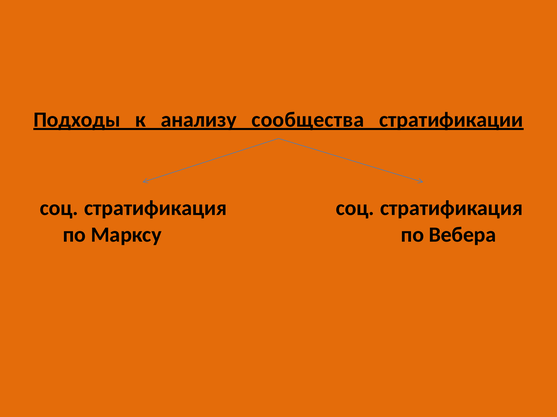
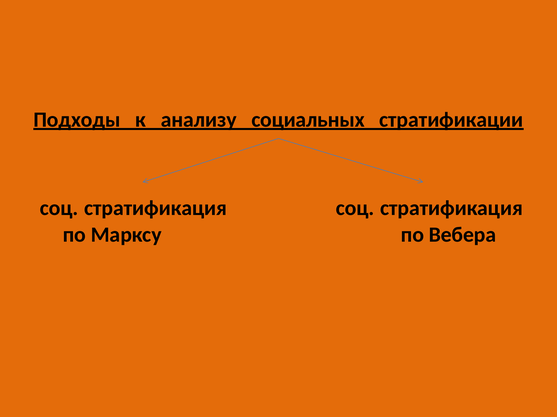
сообщества: сообщества -> социальных
